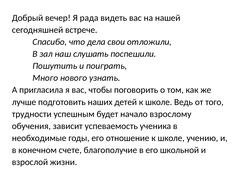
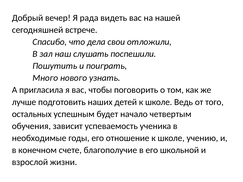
трудности: трудности -> остальных
взрослому: взрослому -> четвертым
